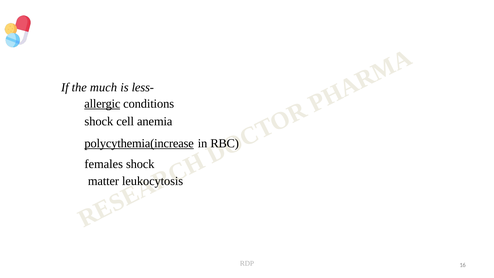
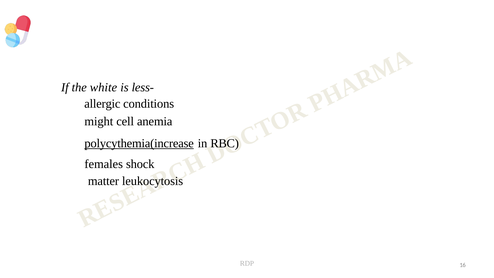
much: much -> white
allergic underline: present -> none
shock at (99, 121): shock -> might
